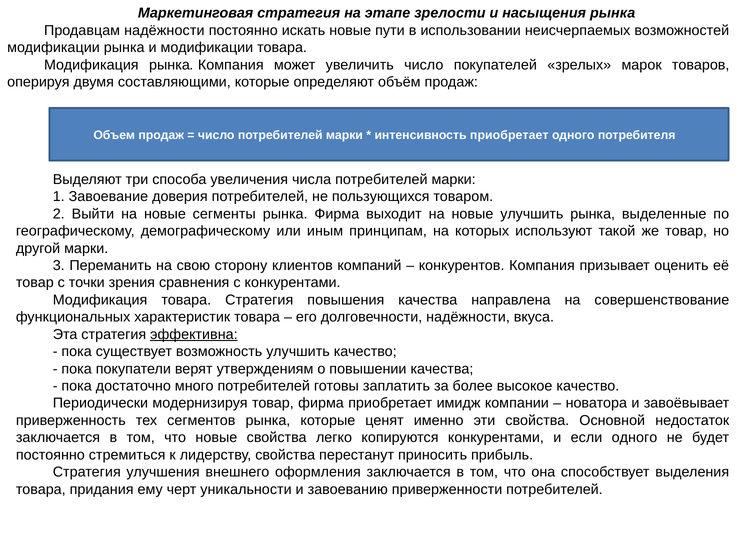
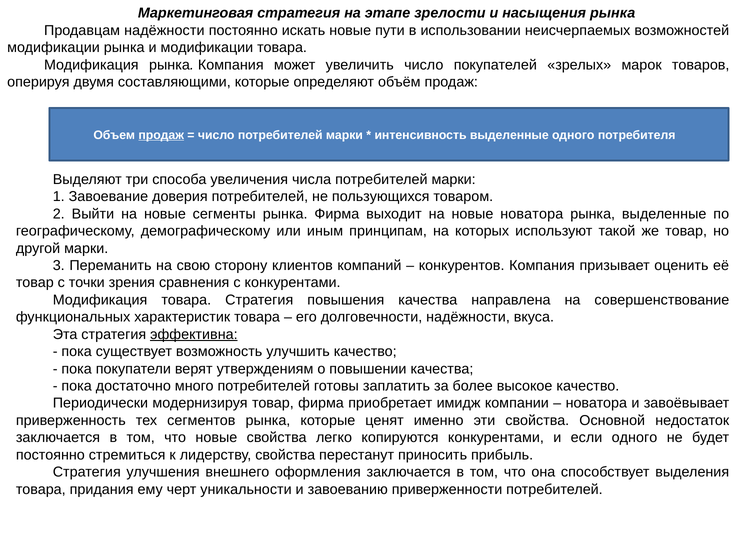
продаж at (161, 135) underline: none -> present
интенсивность приобретает: приобретает -> выделенные
новые улучшить: улучшить -> новатора
